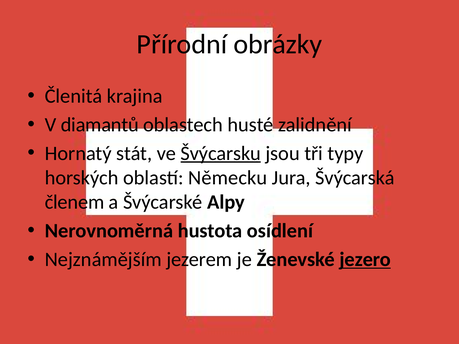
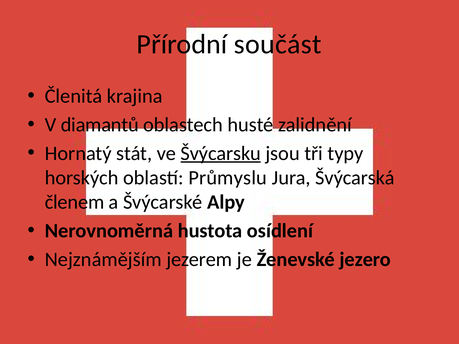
obrázky: obrázky -> součást
Německu: Německu -> Průmyslu
jezero underline: present -> none
